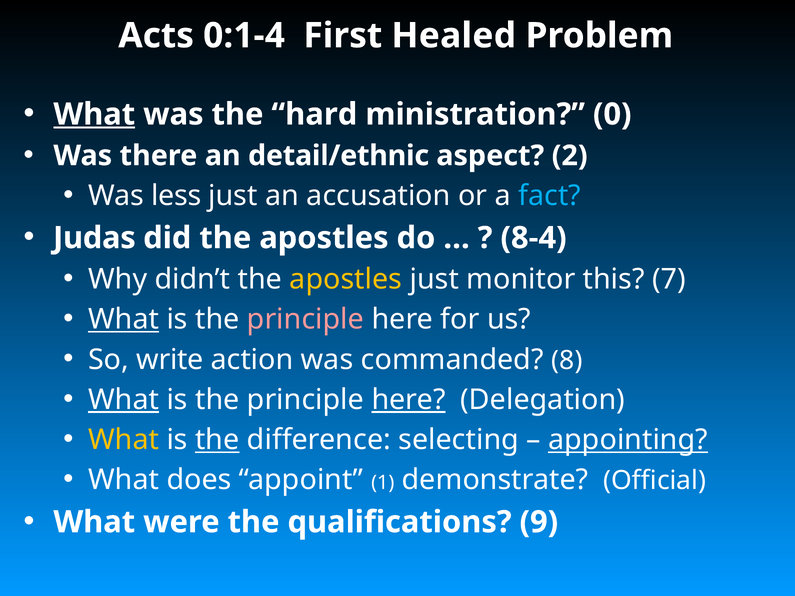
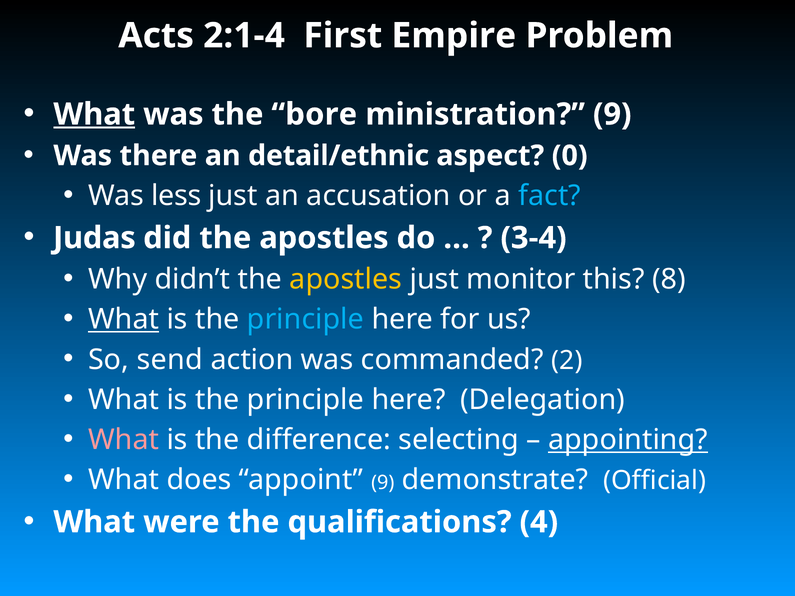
0:1-4: 0:1-4 -> 2:1-4
Healed: Healed -> Empire
hard: hard -> bore
ministration 0: 0 -> 9
2: 2 -> 0
8-4: 8-4 -> 3-4
7: 7 -> 8
principle at (305, 320) colour: pink -> light blue
write: write -> send
8: 8 -> 2
What at (124, 400) underline: present -> none
here at (409, 400) underline: present -> none
What at (124, 440) colour: yellow -> pink
the at (217, 440) underline: present -> none
appoint 1: 1 -> 9
9: 9 -> 4
